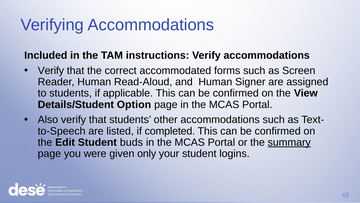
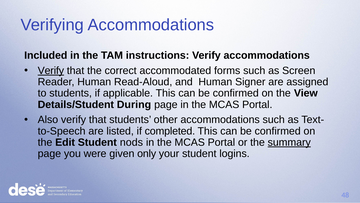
Verify at (51, 70) underline: none -> present
Option: Option -> During
buds: buds -> nods
